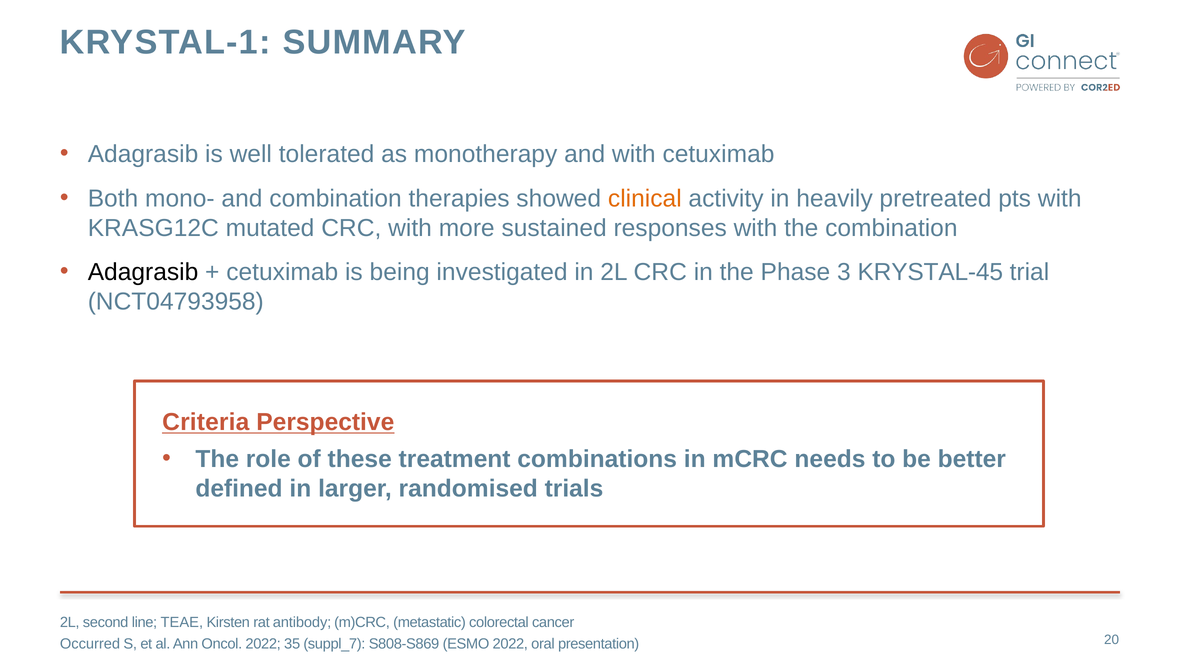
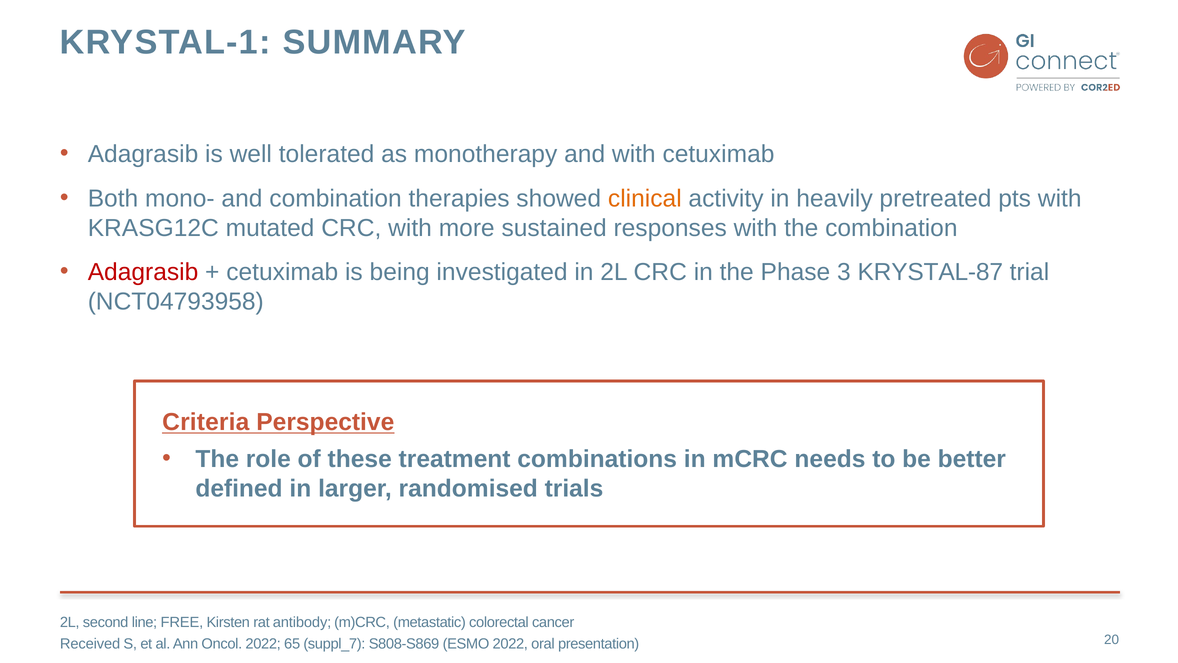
Adagrasib at (143, 272) colour: black -> red
KRYSTAL-45: KRYSTAL-45 -> KRYSTAL-87
TEAE: TEAE -> FREE
Occurred: Occurred -> Received
35: 35 -> 65
